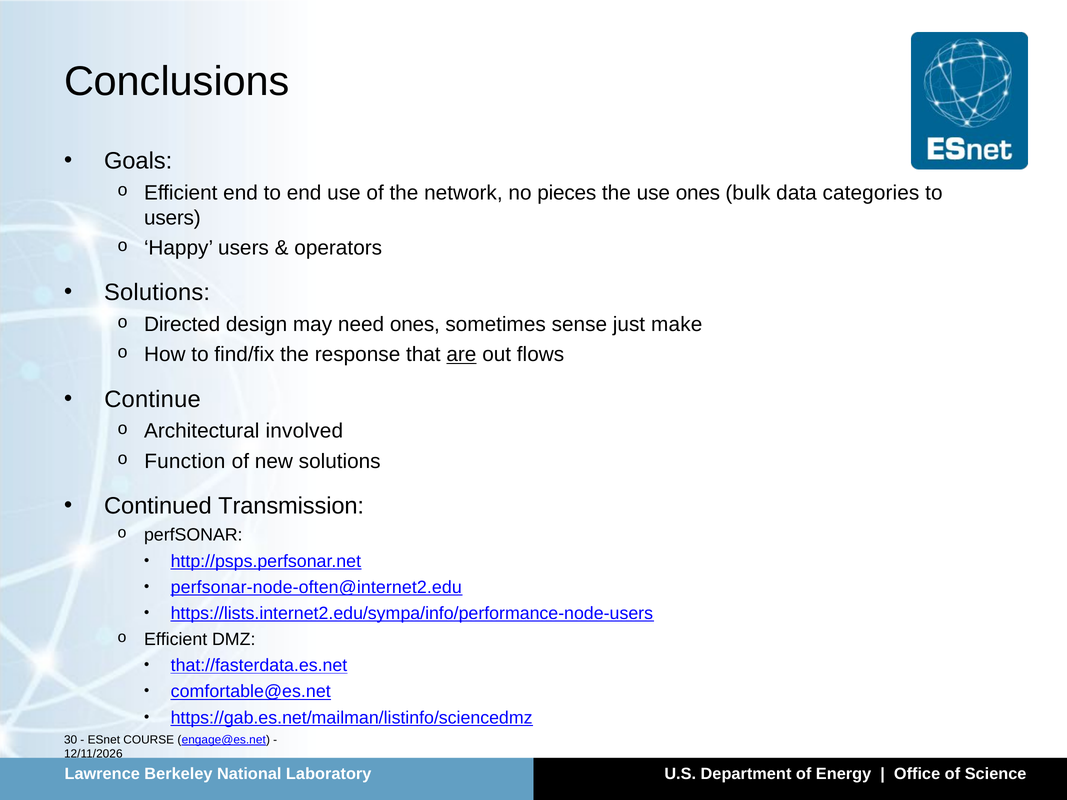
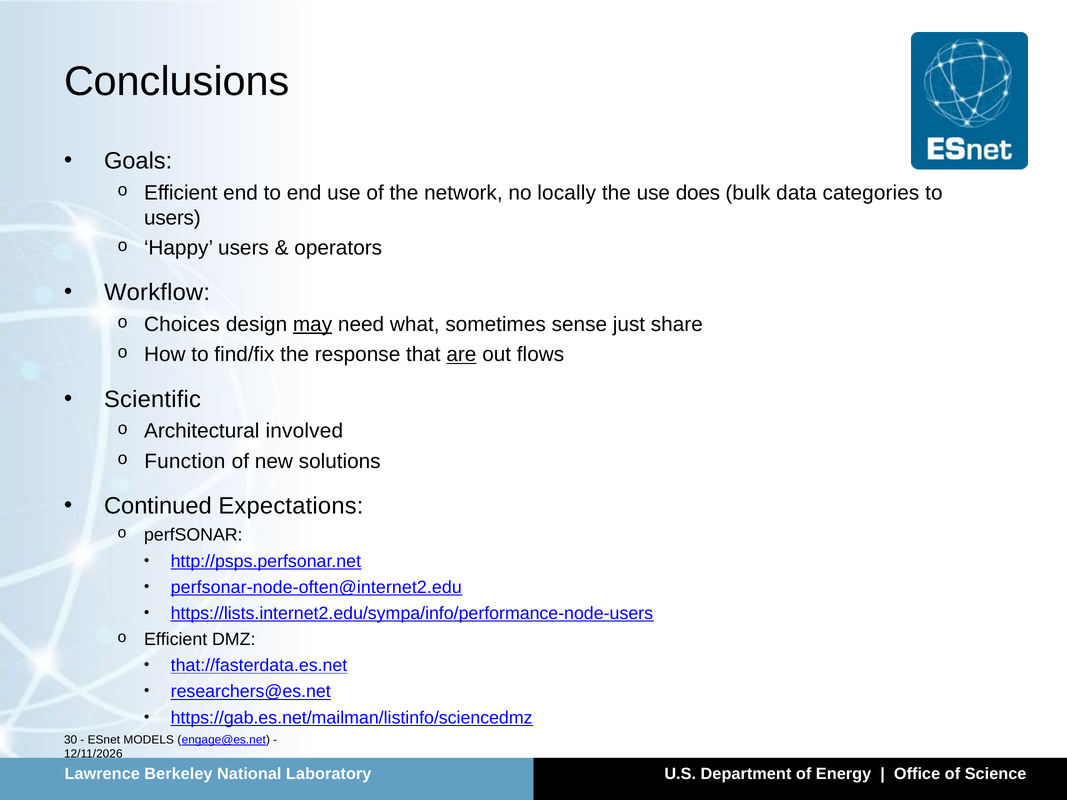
pieces: pieces -> locally
use ones: ones -> does
Solutions at (157, 293): Solutions -> Workflow
Directed: Directed -> Choices
may underline: none -> present
need ones: ones -> what
make: make -> share
Continue: Continue -> Scientific
Transmission: Transmission -> Expectations
comfortable@es.net: comfortable@es.net -> researchers@es.net
COURSE: COURSE -> MODELS
